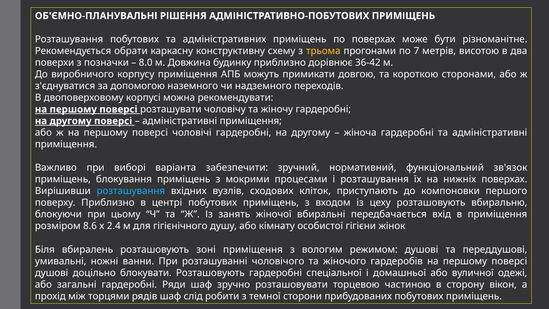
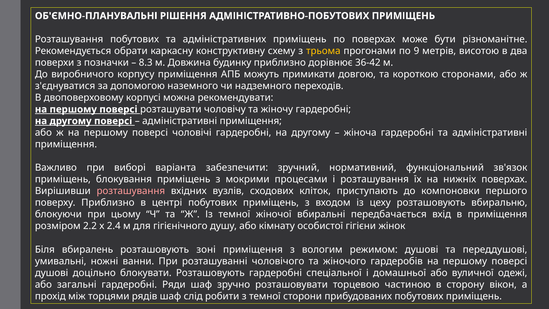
7: 7 -> 9
8.0: 8.0 -> 8.3
розташування at (131, 191) colour: light blue -> pink
Із занять: занять -> темної
8.6: 8.6 -> 2.2
